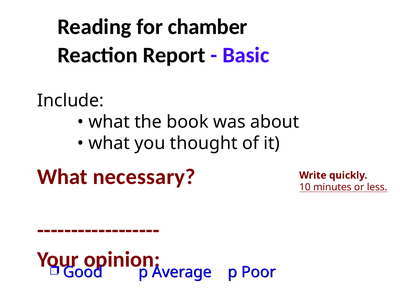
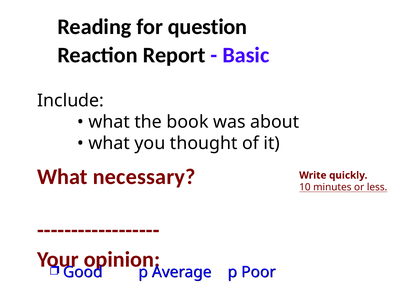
chamber: chamber -> question
